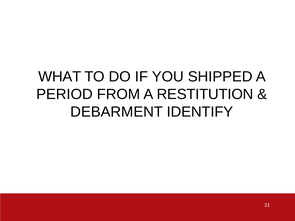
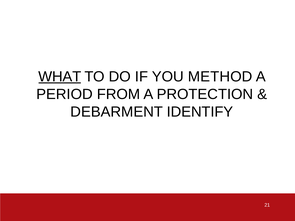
WHAT underline: none -> present
SHIPPED: SHIPPED -> METHOD
RESTITUTION: RESTITUTION -> PROTECTION
